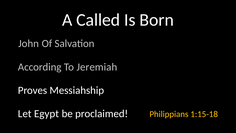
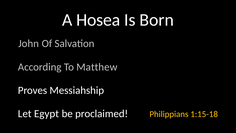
Called: Called -> Hosea
Jeremiah: Jeremiah -> Matthew
